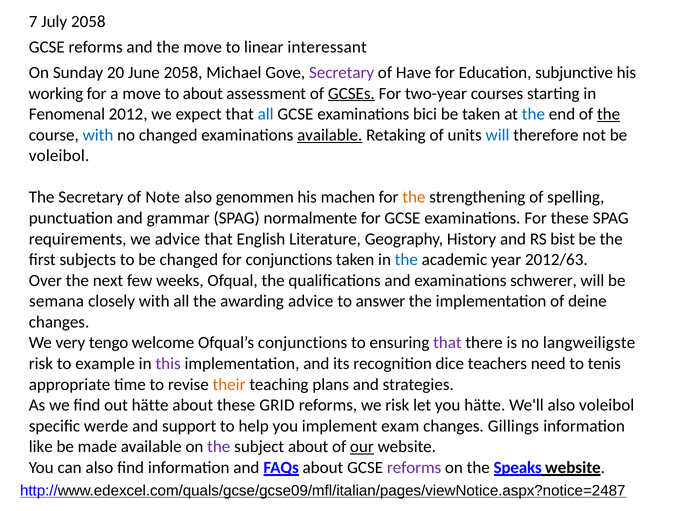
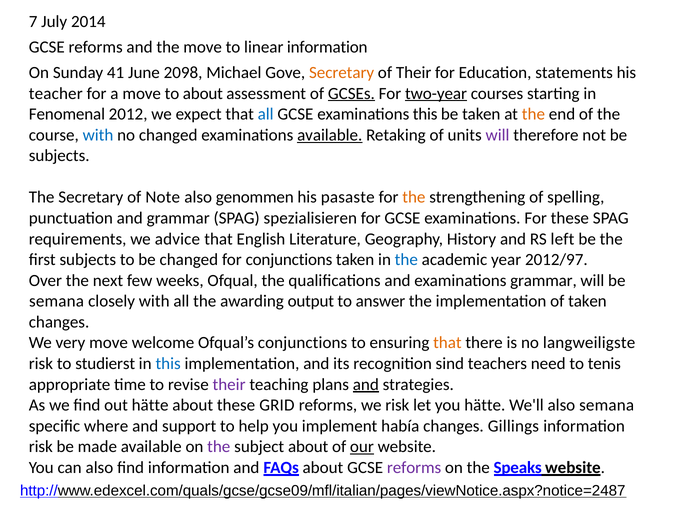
July 2058: 2058 -> 2014
linear interessant: interessant -> information
20: 20 -> 41
June 2058: 2058 -> 2098
Secretary at (342, 73) colour: purple -> orange
of Have: Have -> Their
subjunctive: subjunctive -> statements
working: working -> teacher
two-year underline: none -> present
examinations bici: bici -> this
the at (533, 114) colour: blue -> orange
the at (609, 114) underline: present -> none
will at (498, 135) colour: blue -> purple
voleibol at (59, 156): voleibol -> subjects
machen: machen -> pasaste
normalmente: normalmente -> spezialisieren
bist: bist -> left
2012/63: 2012/63 -> 2012/97
examinations schwerer: schwerer -> grammar
awarding advice: advice -> output
of deine: deine -> taken
very tengo: tengo -> move
that at (447, 343) colour: purple -> orange
example: example -> studierst
this at (168, 364) colour: purple -> blue
dice: dice -> sind
their at (229, 385) colour: orange -> purple
and at (366, 385) underline: none -> present
also voleibol: voleibol -> semana
werde: werde -> where
exam: exam -> había
like at (41, 447): like -> risk
